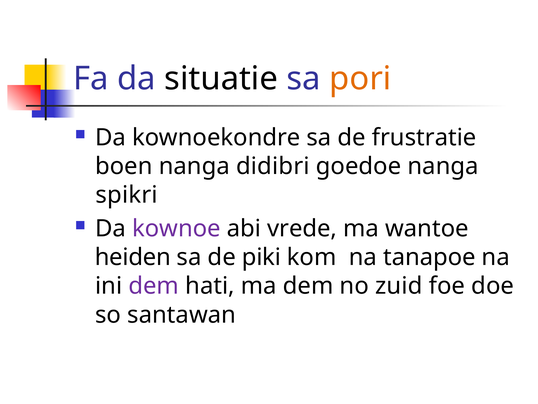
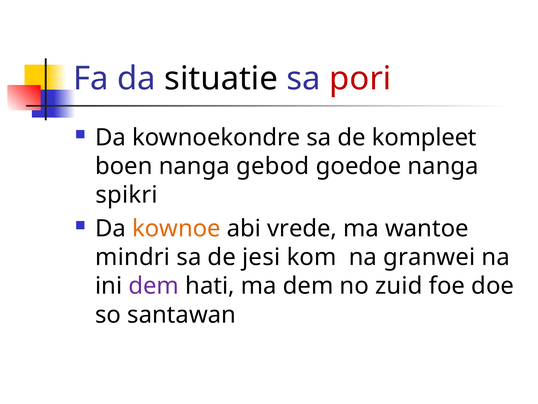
pori colour: orange -> red
frustratie: frustratie -> kompleet
didibri: didibri -> gebod
kownoe colour: purple -> orange
heiden: heiden -> mindri
piki: piki -> jesi
tanapoe: tanapoe -> granwei
